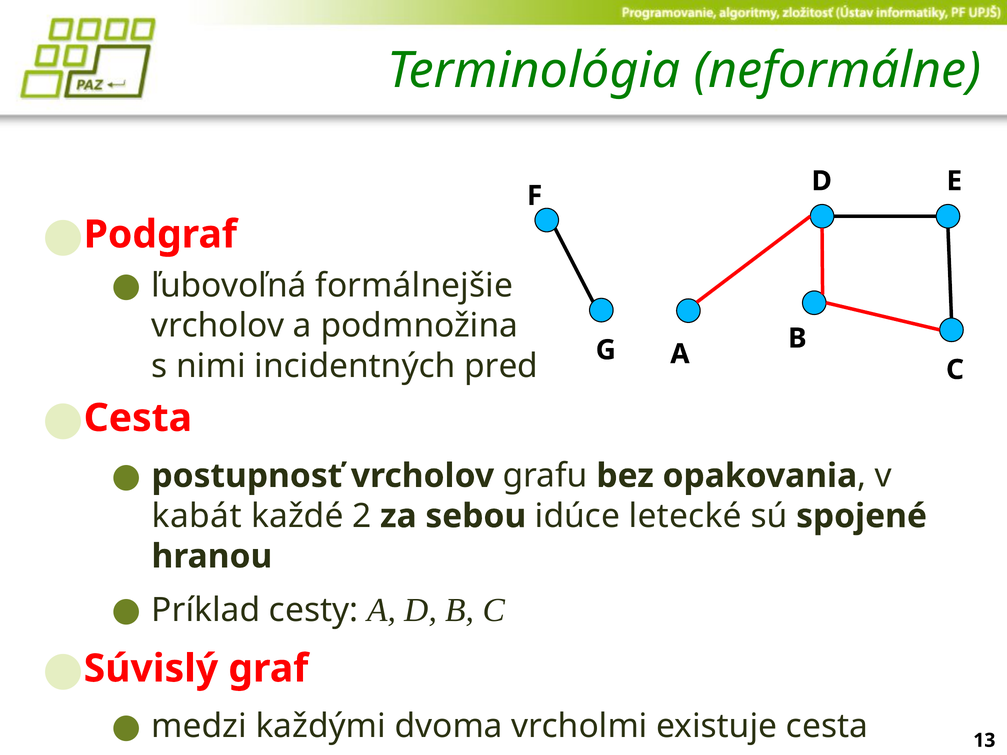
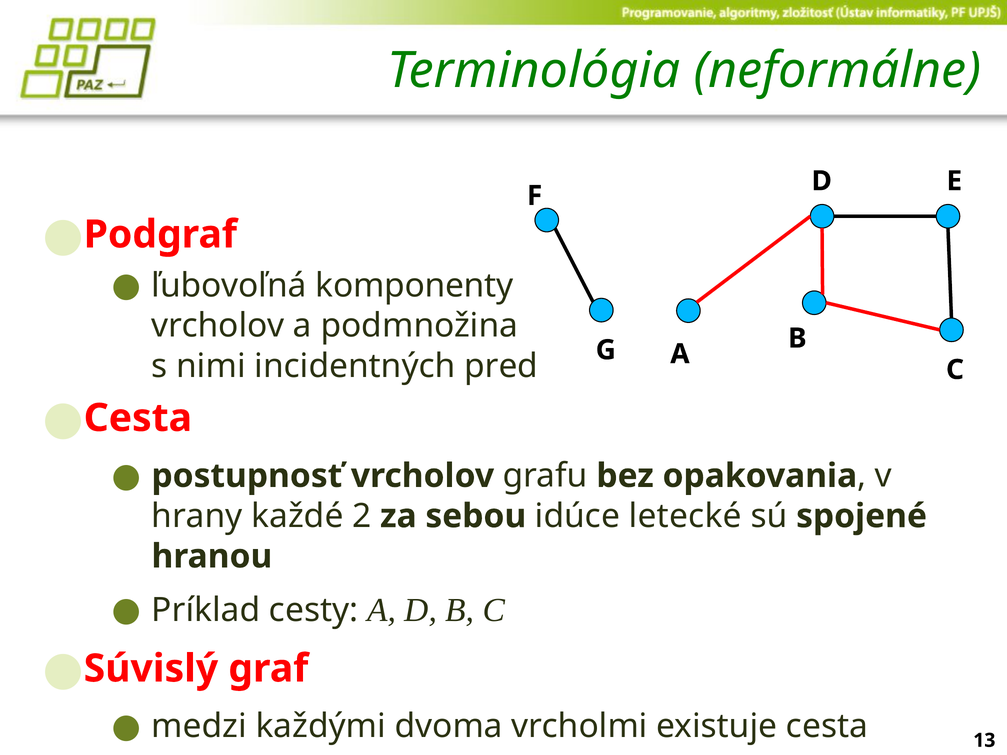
formálnejšie: formálnejšie -> komponenty
kabát: kabát -> hrany
